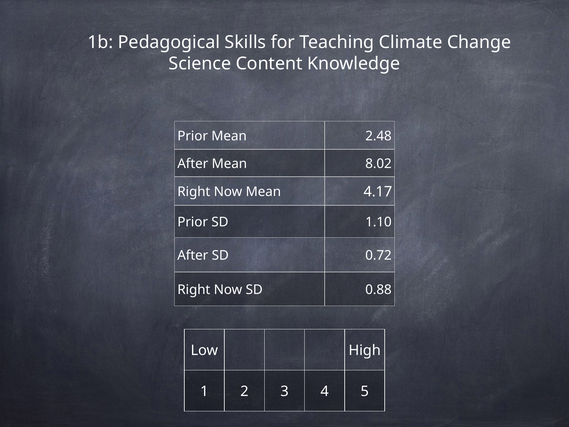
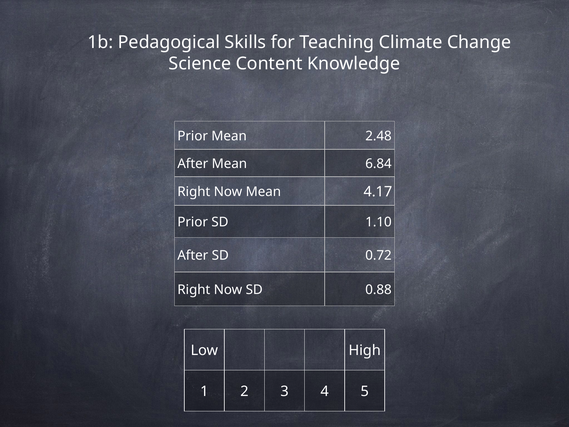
8.02: 8.02 -> 6.84
